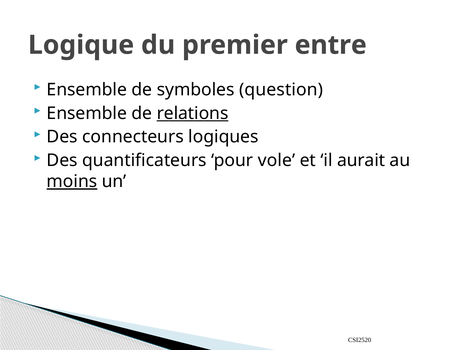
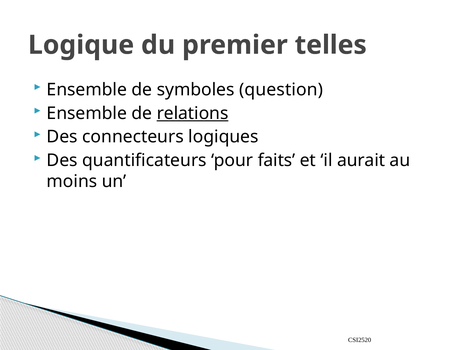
entre: entre -> telles
vole: vole -> faits
moins underline: present -> none
